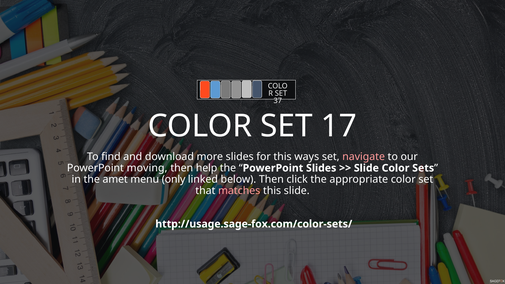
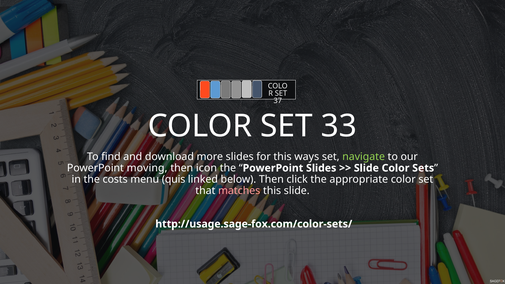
17: 17 -> 33
navigate colour: pink -> light green
help: help -> icon
amet: amet -> costs
only: only -> quis
